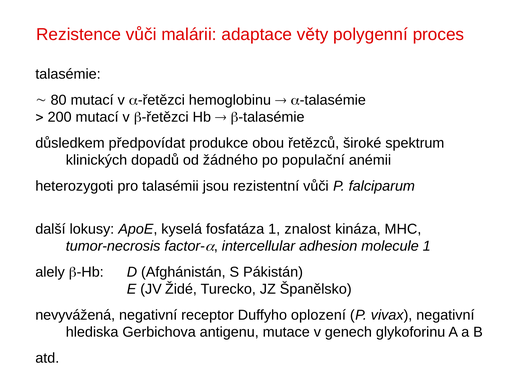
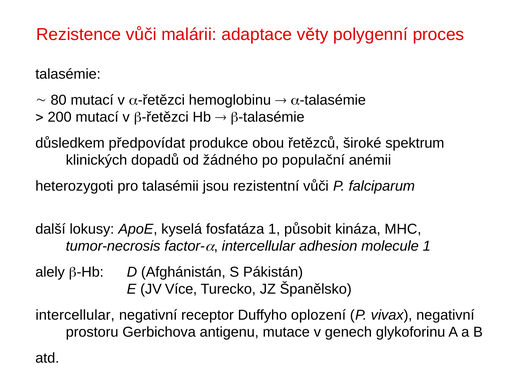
znalost: znalost -> působit
Židé: Židé -> Více
nevyvážená at (75, 315): nevyvážená -> intercellular
hlediska: hlediska -> prostoru
